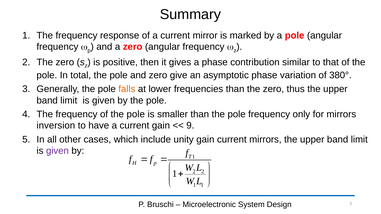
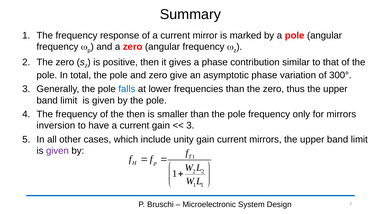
380°: 380° -> 300°
falls colour: orange -> blue
frequency of the pole: pole -> then
9 at (190, 126): 9 -> 3
